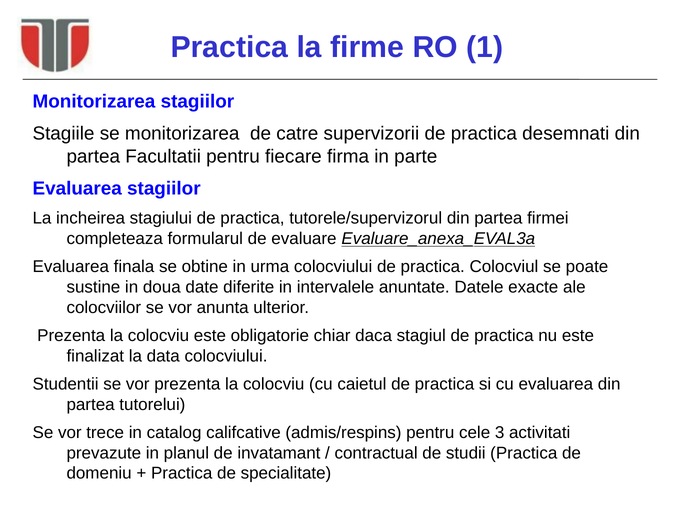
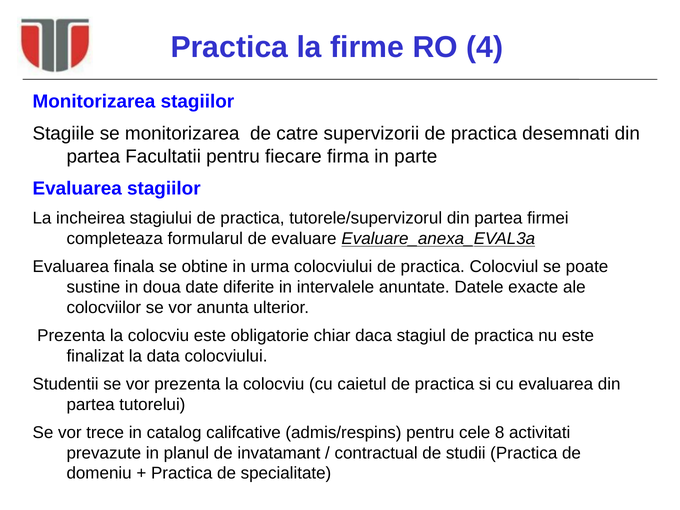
1: 1 -> 4
3: 3 -> 8
